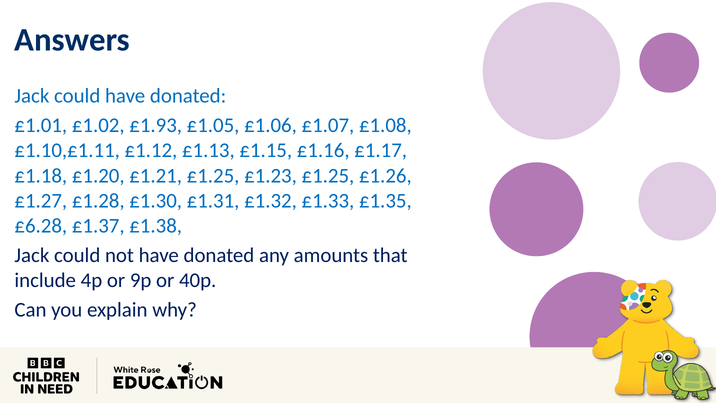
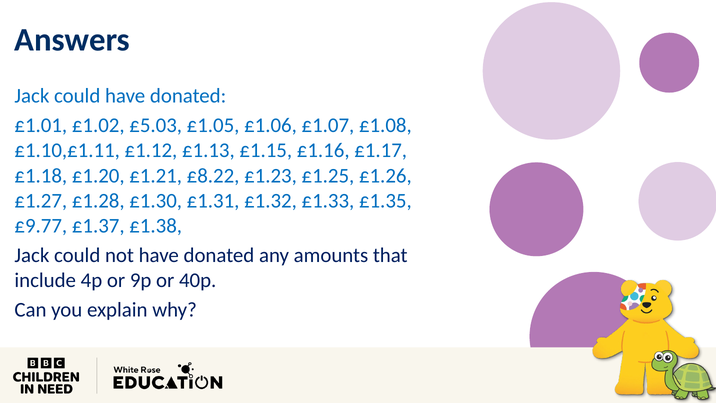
£1.93: £1.93 -> £5.03
£1.21 £1.25: £1.25 -> £8.22
£6.28: £6.28 -> £9.77
